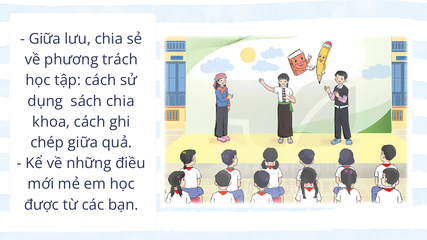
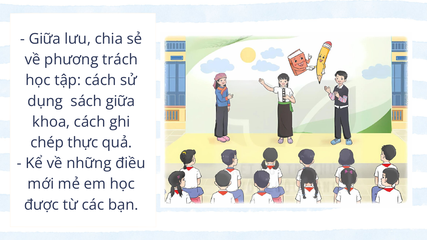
sách chia: chia -> giữa
chép giữa: giữa -> thực
